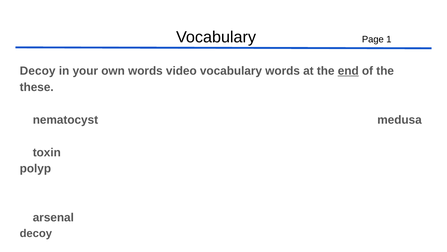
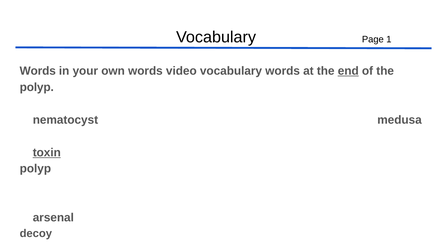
Decoy at (38, 71): Decoy -> Words
these at (37, 87): these -> polyp
toxin underline: none -> present
